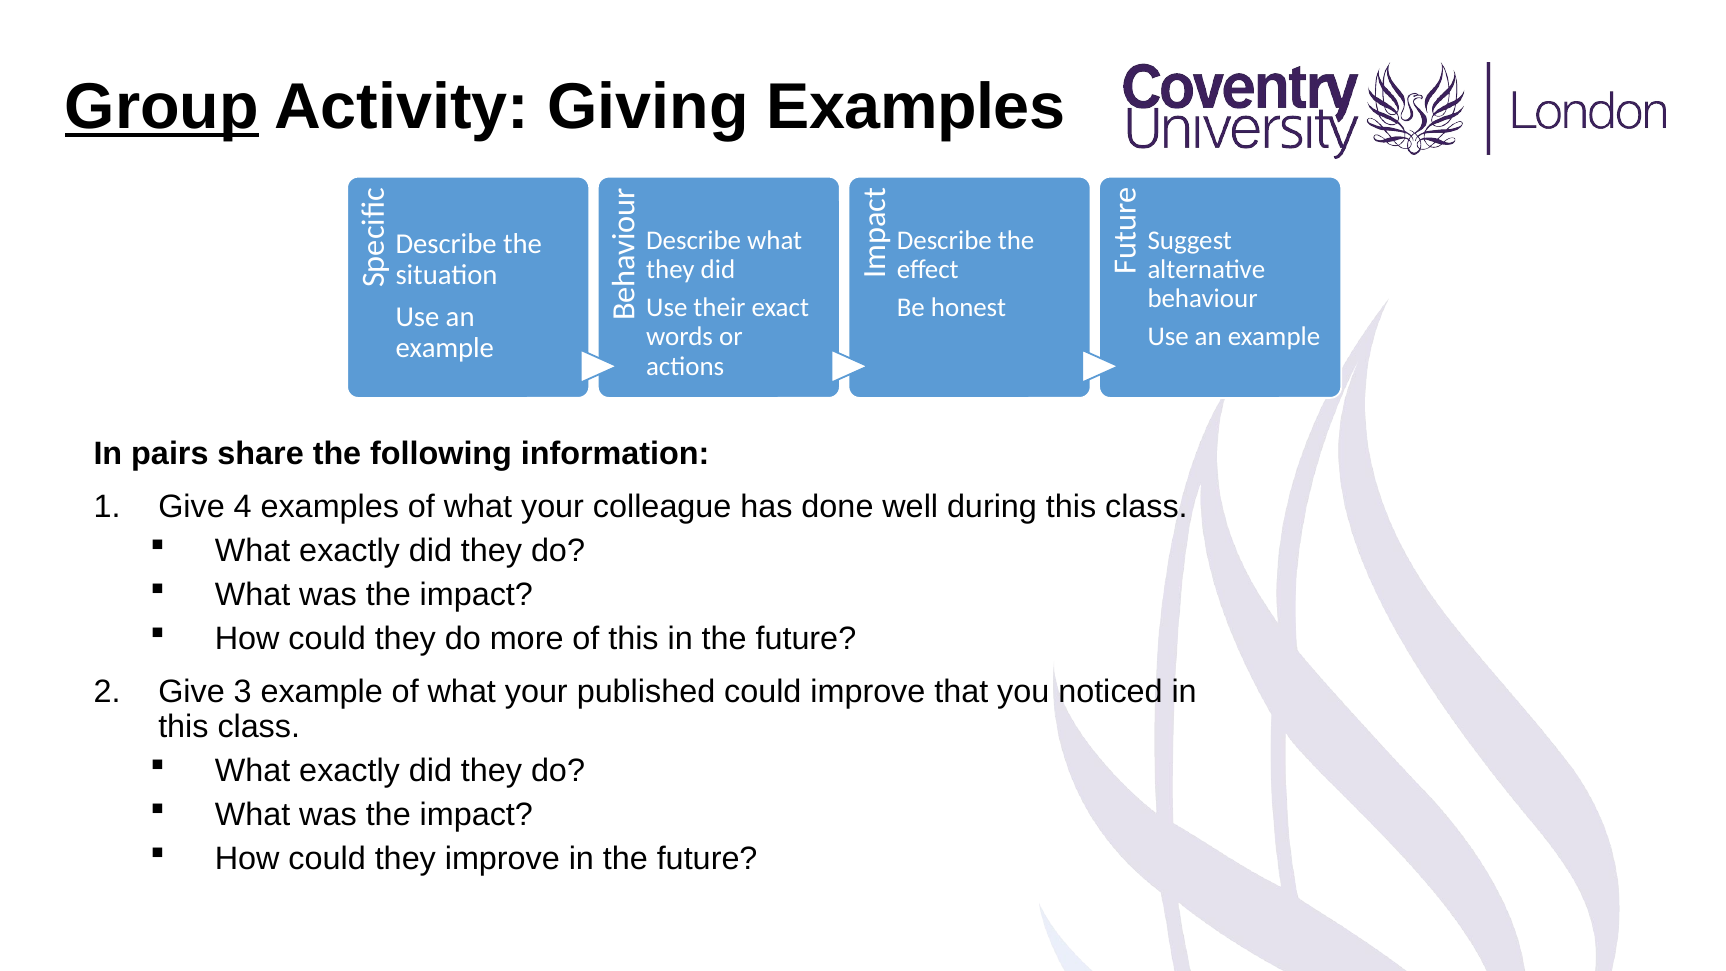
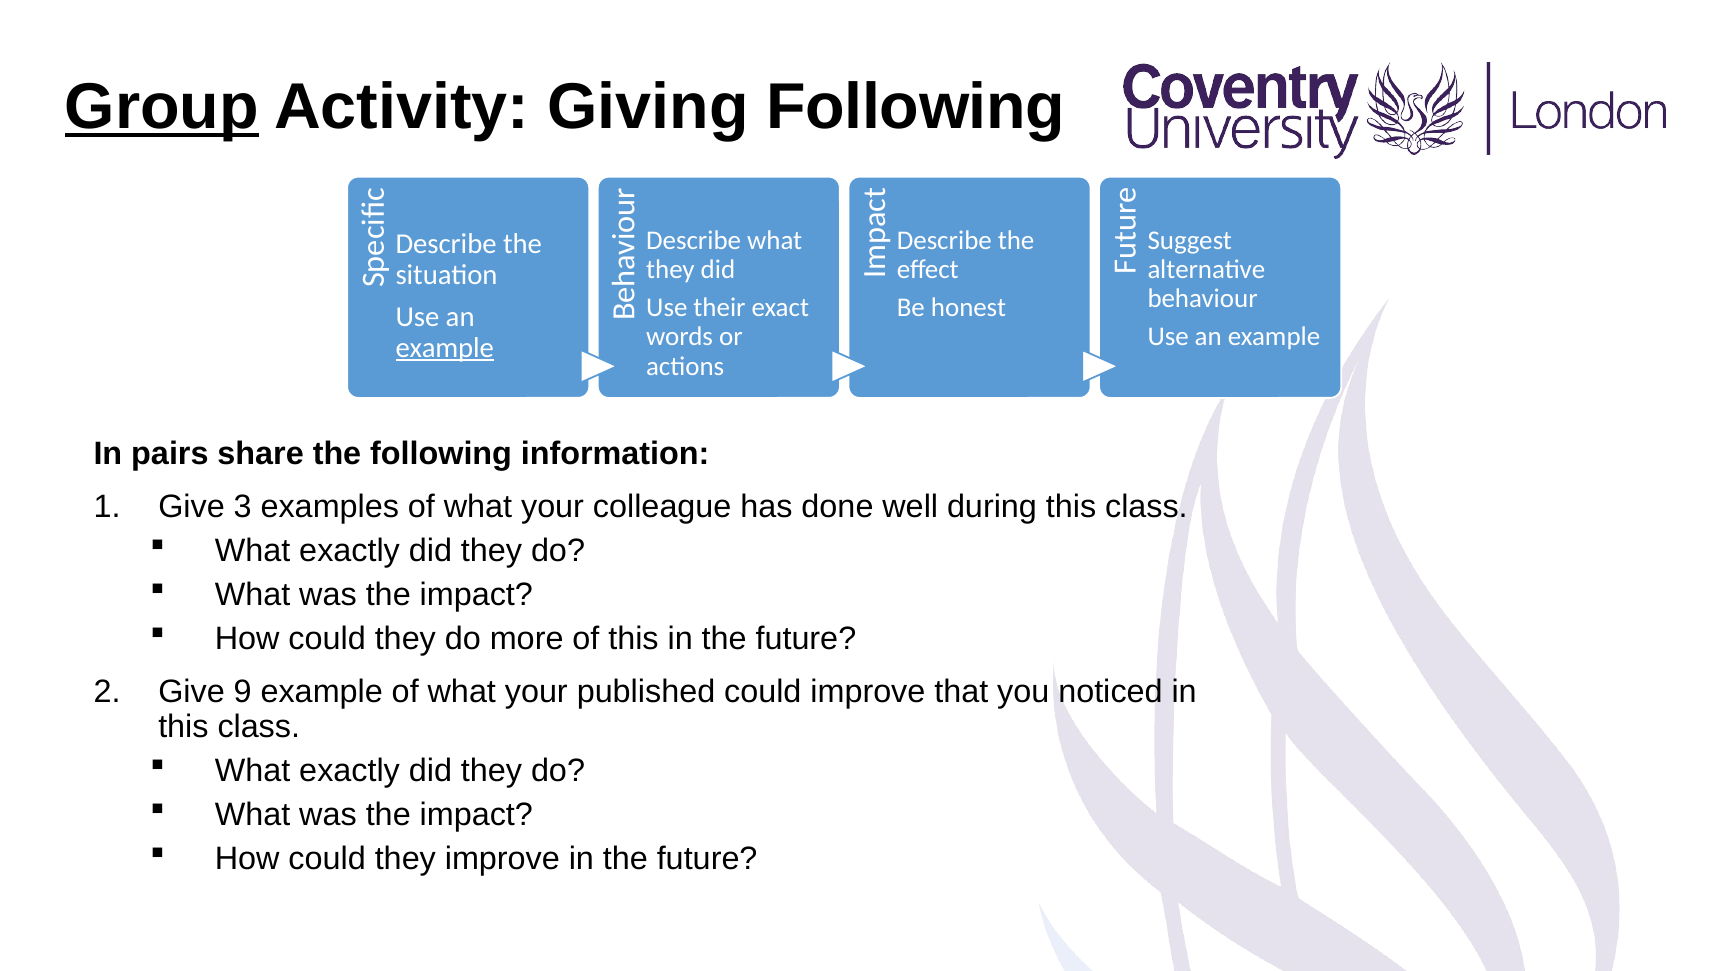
Giving Examples: Examples -> Following
example at (445, 348) underline: none -> present
4: 4 -> 3
3: 3 -> 9
